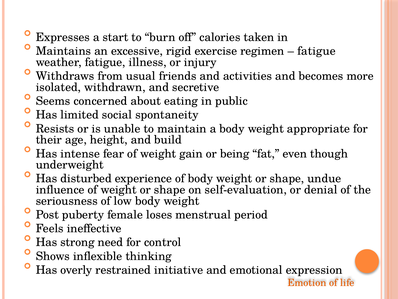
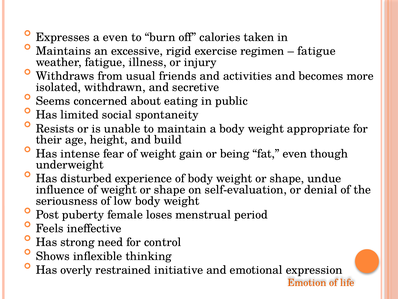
a start: start -> even
